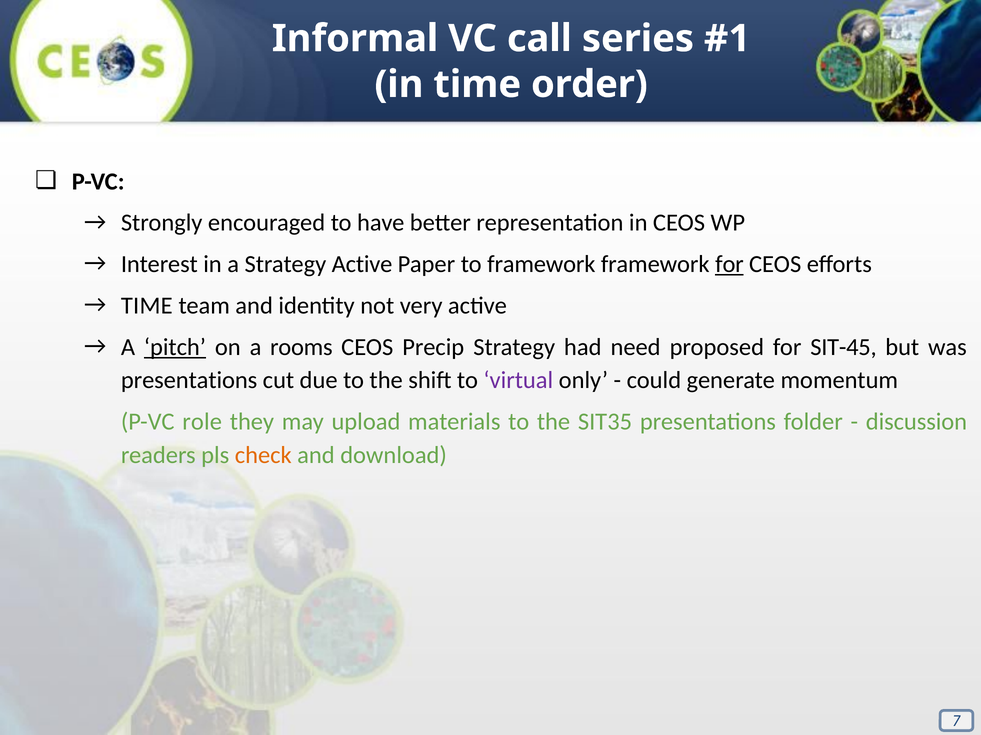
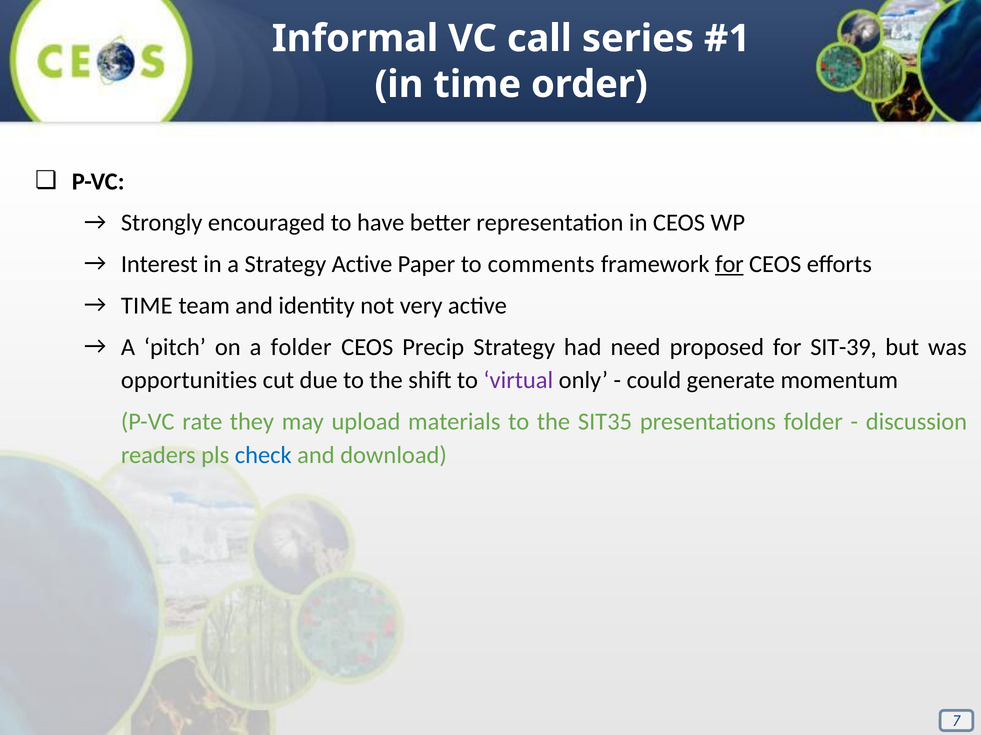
to framework: framework -> comments
pitch underline: present -> none
a rooms: rooms -> folder
SIT-45: SIT-45 -> SIT-39
presentations at (189, 381): presentations -> opportunities
role: role -> rate
check colour: orange -> blue
